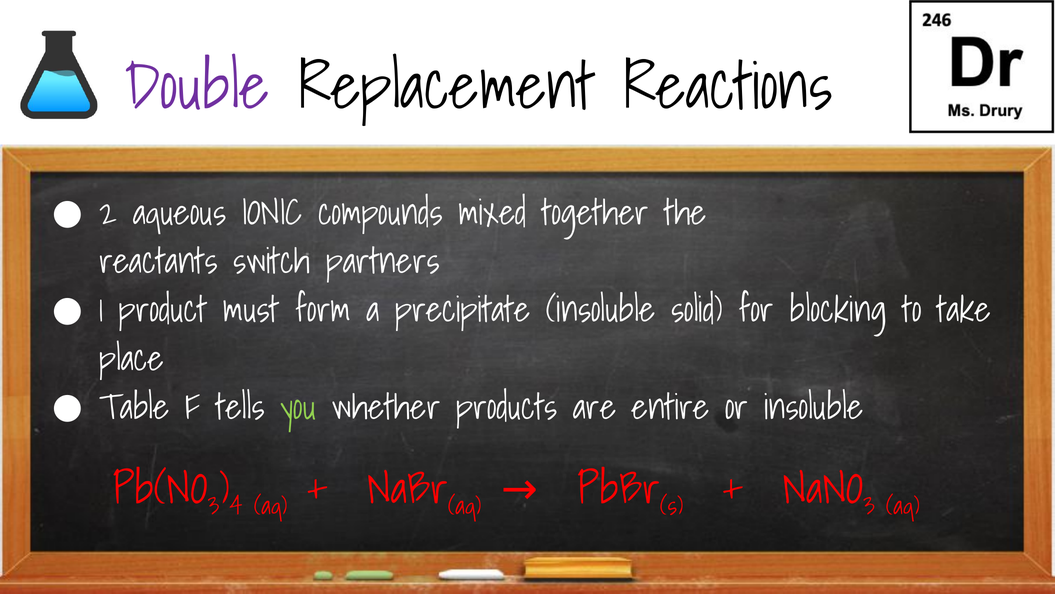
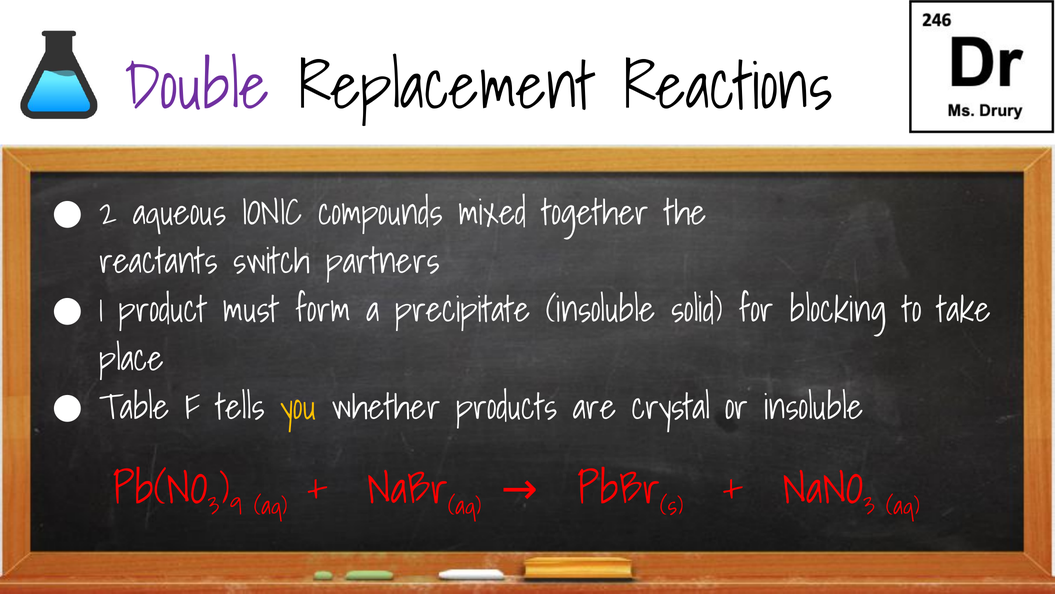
you colour: light green -> yellow
entire: entire -> crystal
4: 4 -> 9
